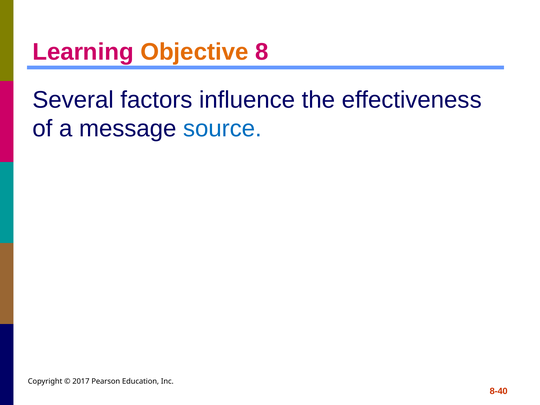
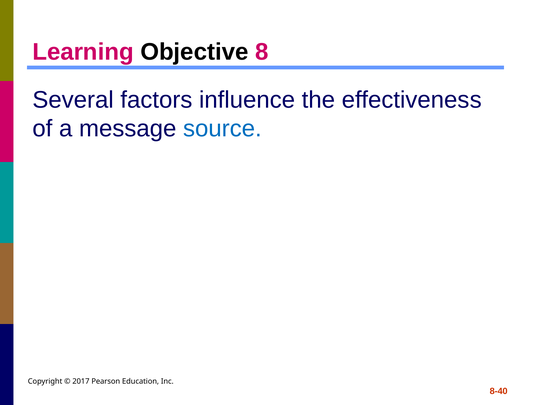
Objective colour: orange -> black
